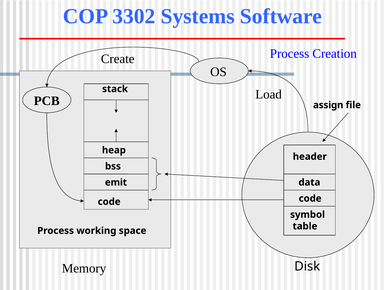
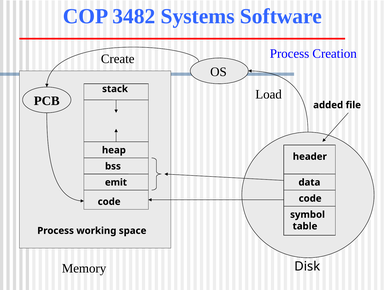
3302: 3302 -> 3482
assign: assign -> added
